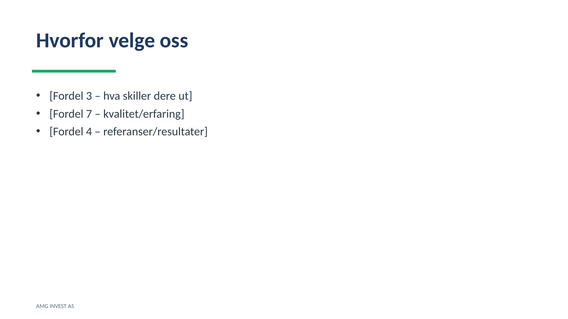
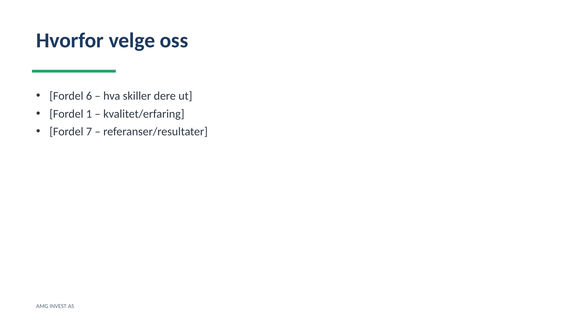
3: 3 -> 6
7: 7 -> 1
4: 4 -> 7
